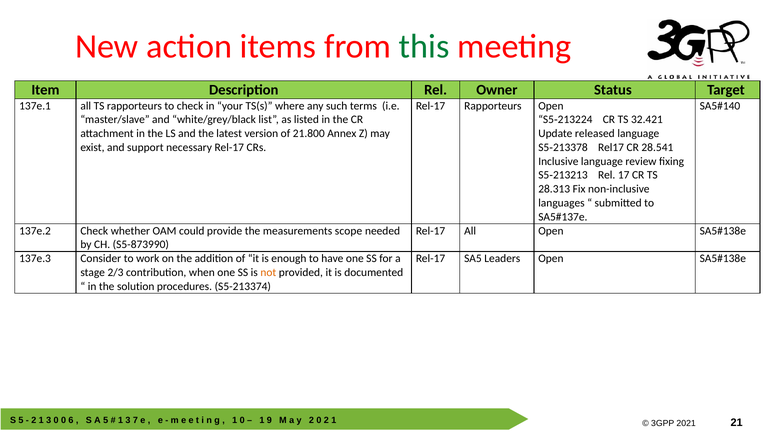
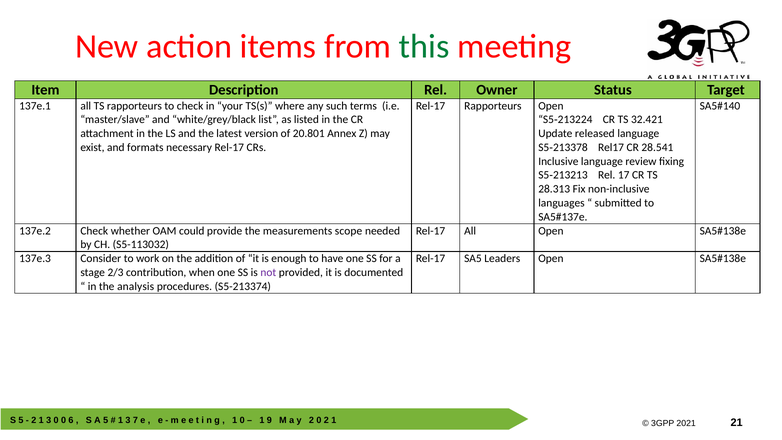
21.800: 21.800 -> 20.801
support: support -> formats
S5-873990: S5-873990 -> S5-113032
not colour: orange -> purple
solution: solution -> analysis
